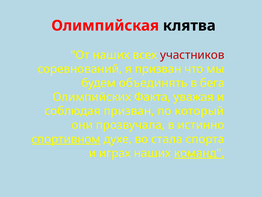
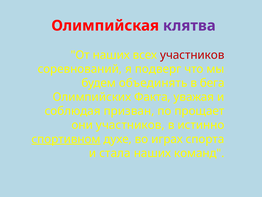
клятва colour: black -> purple
я призван: призван -> подверг
который: который -> прощает
они прозвучала: прозвучала -> участников
стала: стала -> играх
играх: играх -> стала
команд underline: present -> none
